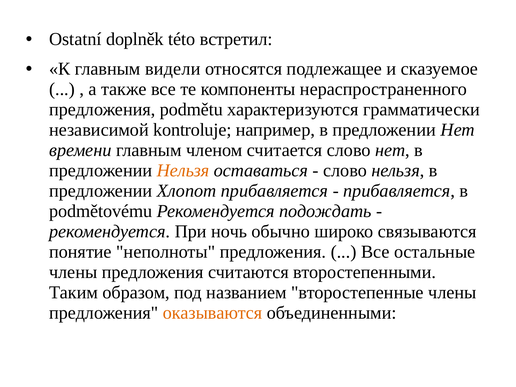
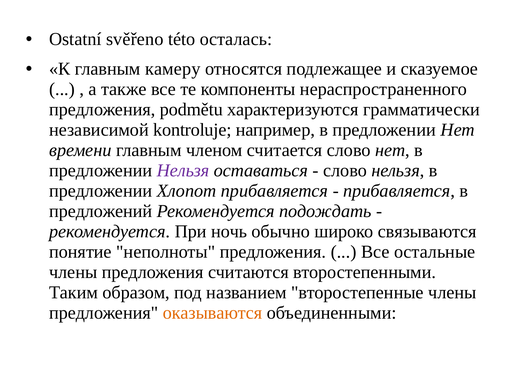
doplněk: doplněk -> svěřeno
встретил: встретил -> осталась
видели: видели -> камеру
Нельзя at (183, 171) colour: orange -> purple
podmětovému: podmětovému -> предложений
